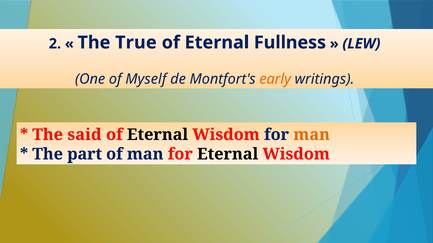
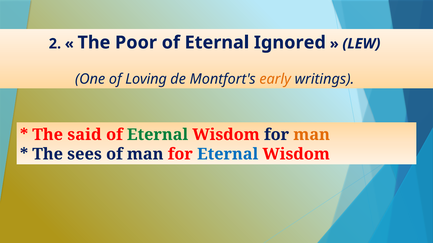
True: True -> Poor
Fullness: Fullness -> Ignored
Myself: Myself -> Loving
Eternal at (158, 135) colour: black -> green
part: part -> sees
Eternal at (228, 154) colour: black -> blue
